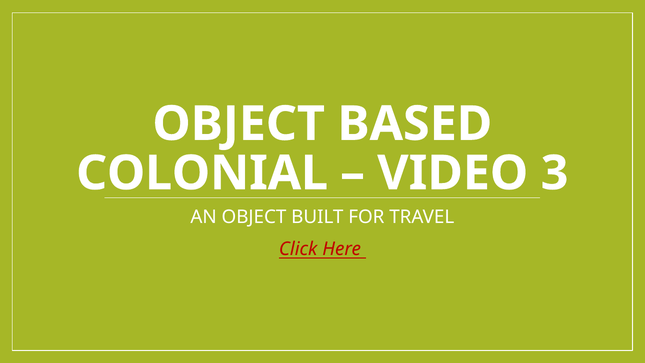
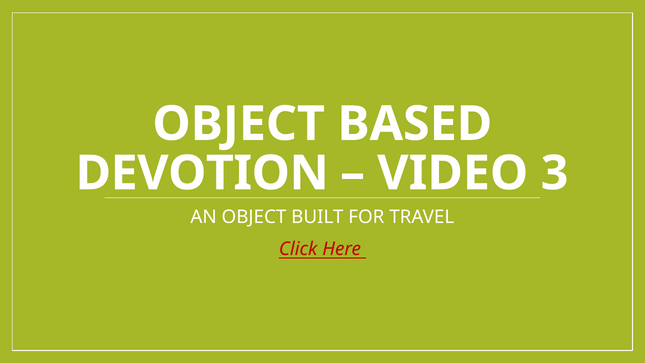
COLONIAL: COLONIAL -> DEVOTION
